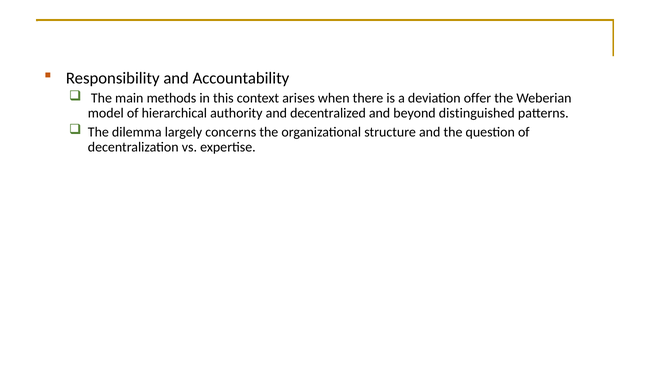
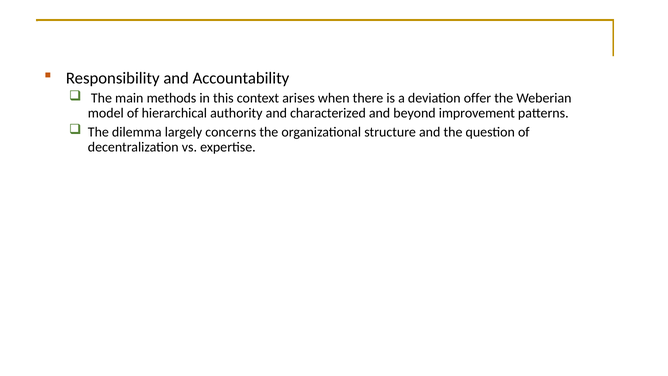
decentralized: decentralized -> characterized
distinguished: distinguished -> improvement
